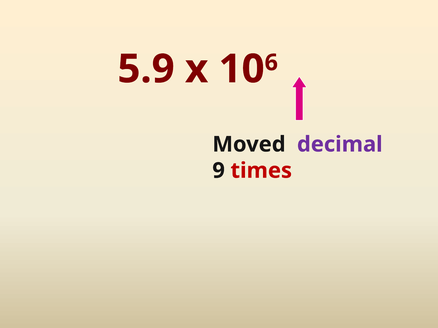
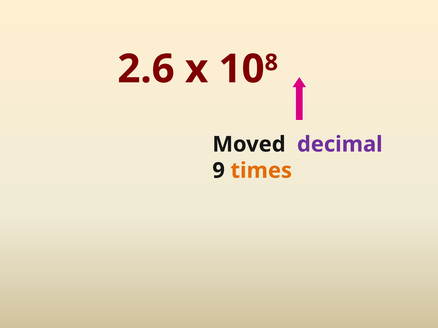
5.9: 5.9 -> 2.6
6: 6 -> 8
times colour: red -> orange
